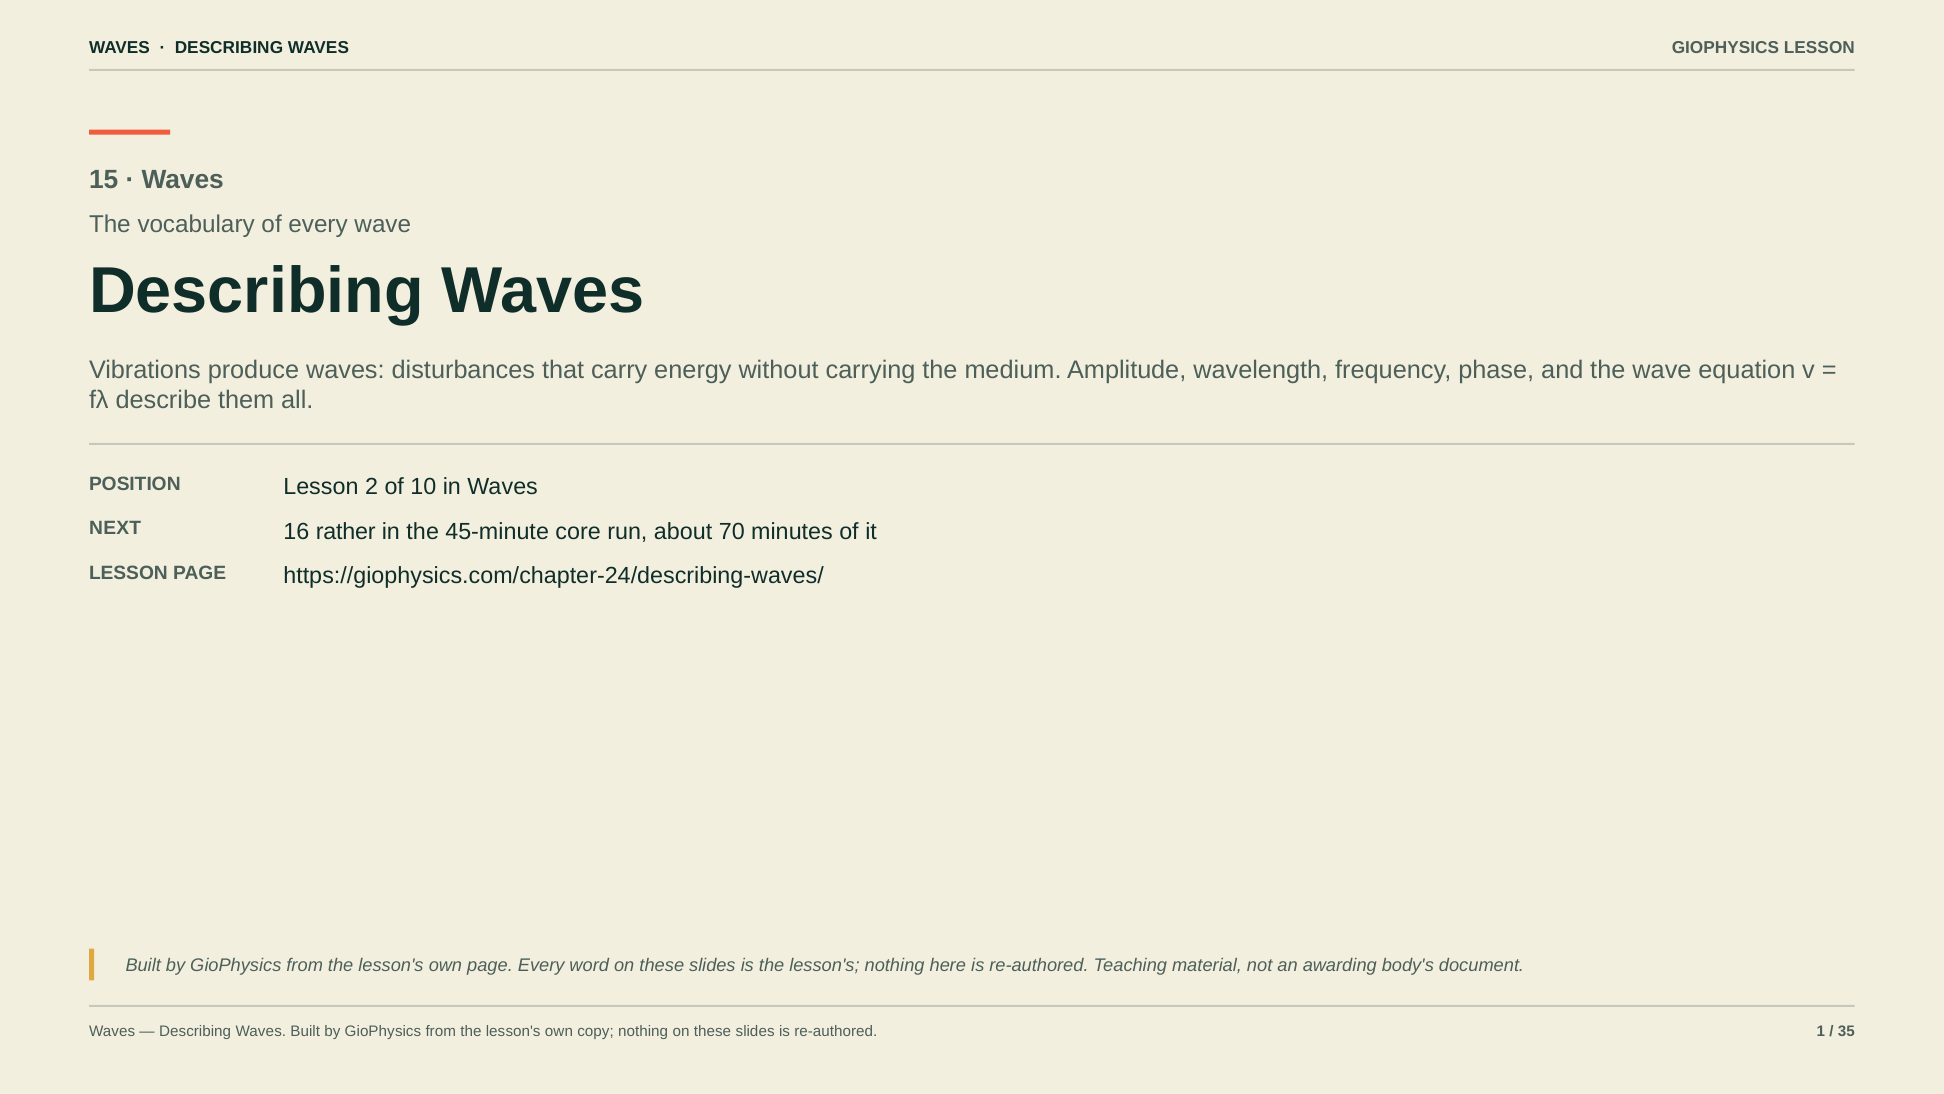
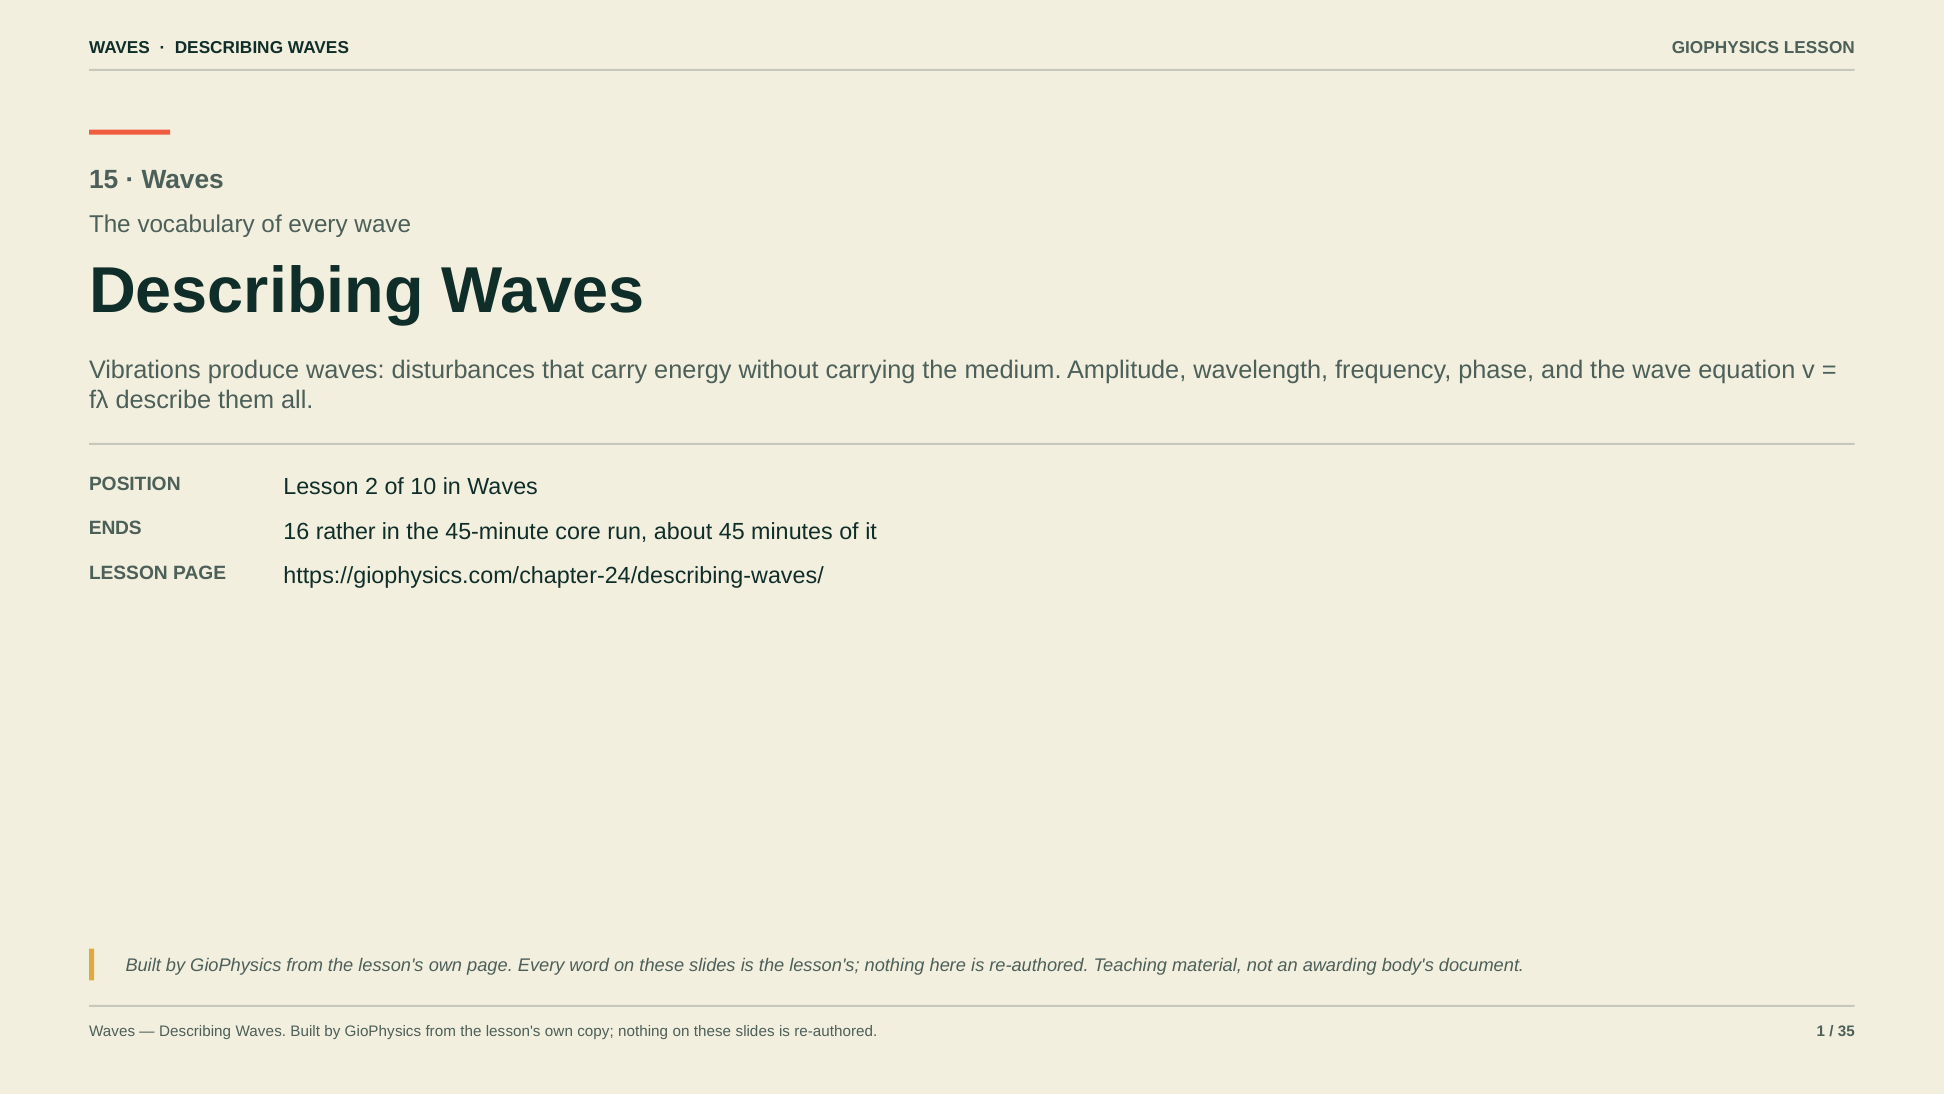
NEXT: NEXT -> ENDS
70: 70 -> 45
